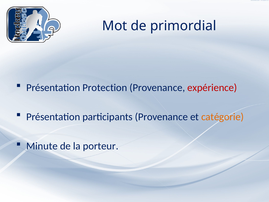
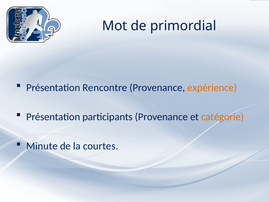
Protection: Protection -> Rencontre
expérience colour: red -> orange
porteur: porteur -> courtes
